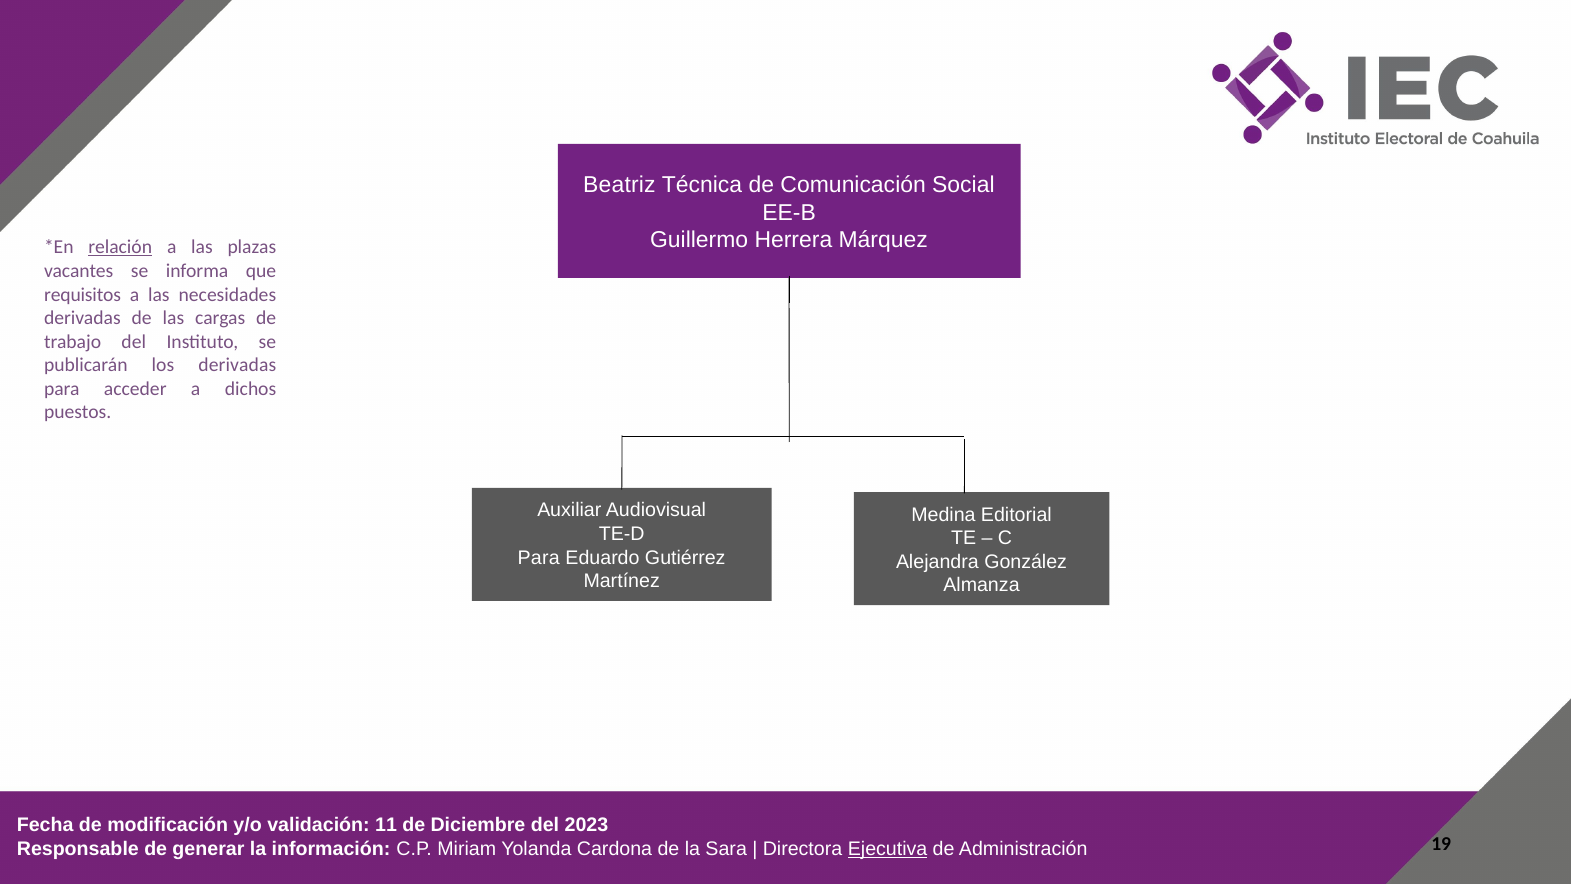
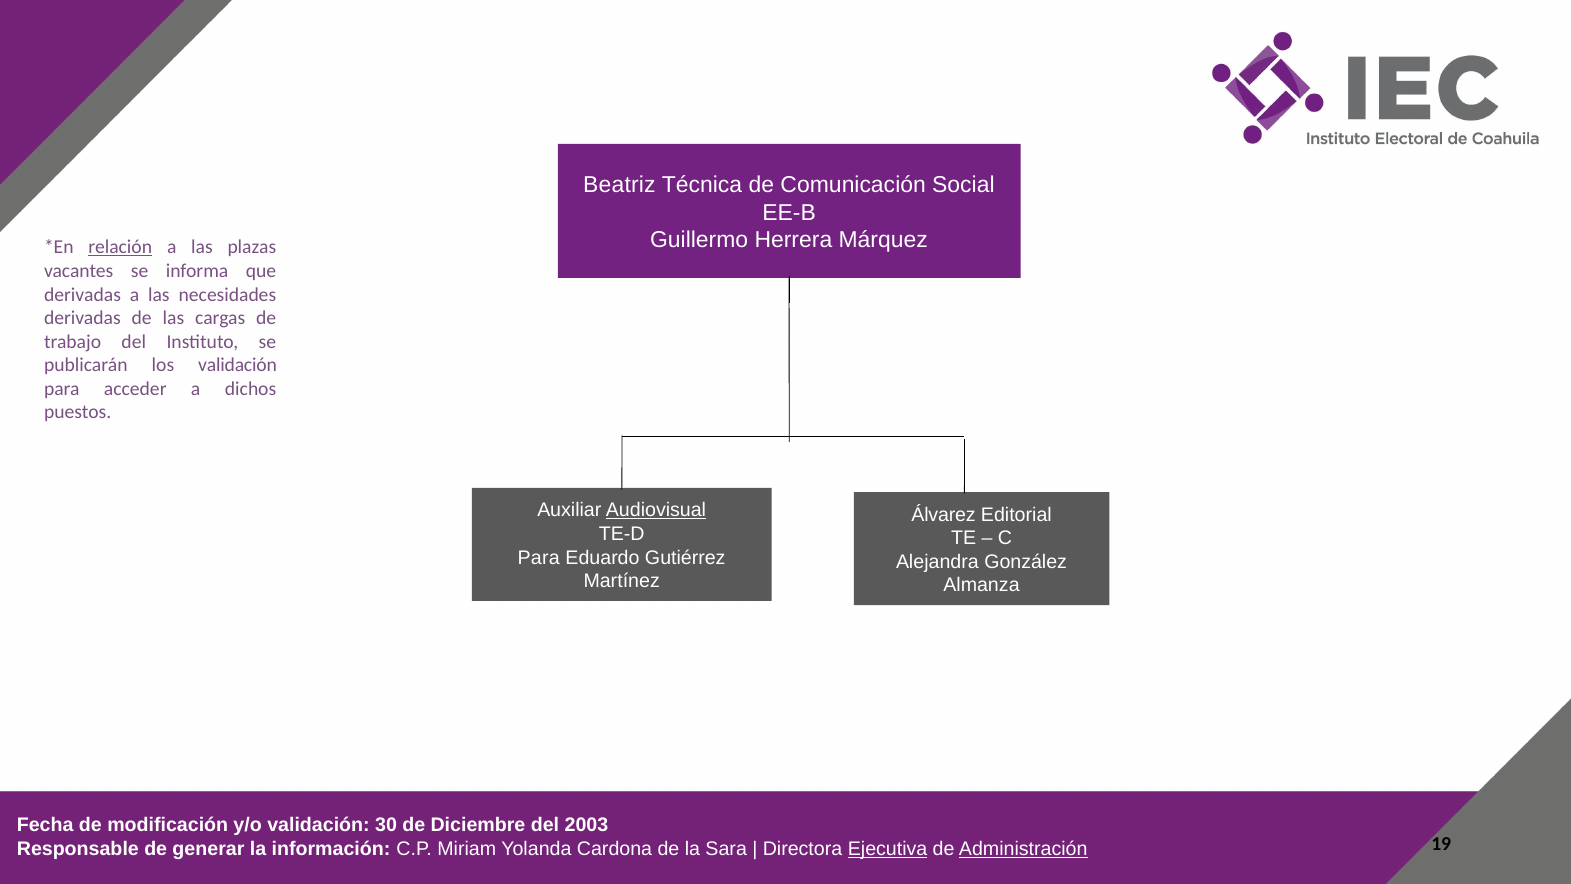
requisitos at (83, 294): requisitos -> derivadas
los derivadas: derivadas -> validación
Audiovisual underline: none -> present
Medina: Medina -> Álvarez
11: 11 -> 30
2023: 2023 -> 2003
Administración underline: none -> present
